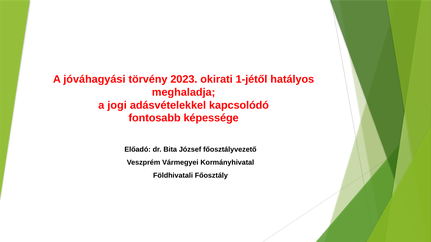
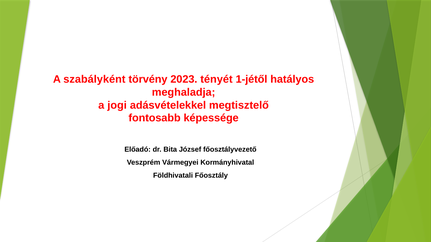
jóváhagyási: jóváhagyási -> szabályként
okirati: okirati -> tényét
kapcsolódó: kapcsolódó -> megtisztelő
